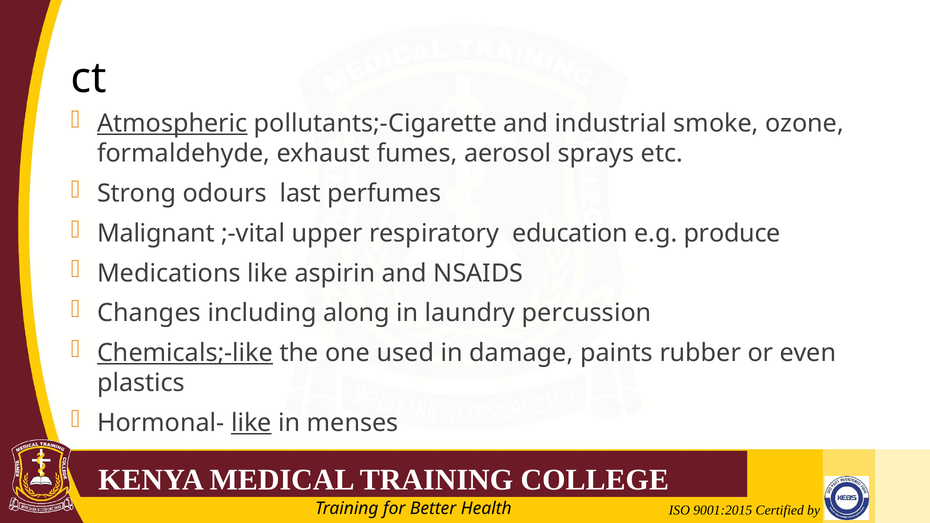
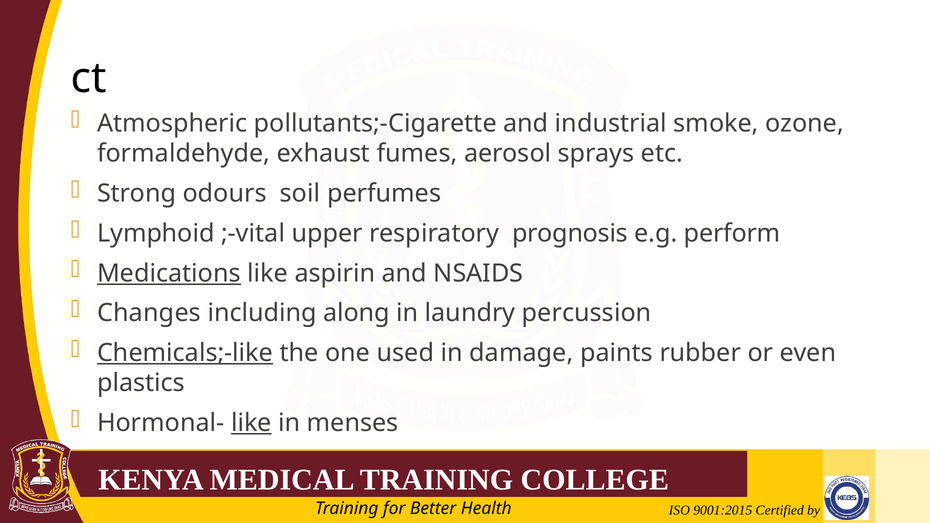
Atmospheric underline: present -> none
last: last -> soil
Malignant: Malignant -> Lymphoid
education: education -> prognosis
produce: produce -> perform
Medications underline: none -> present
